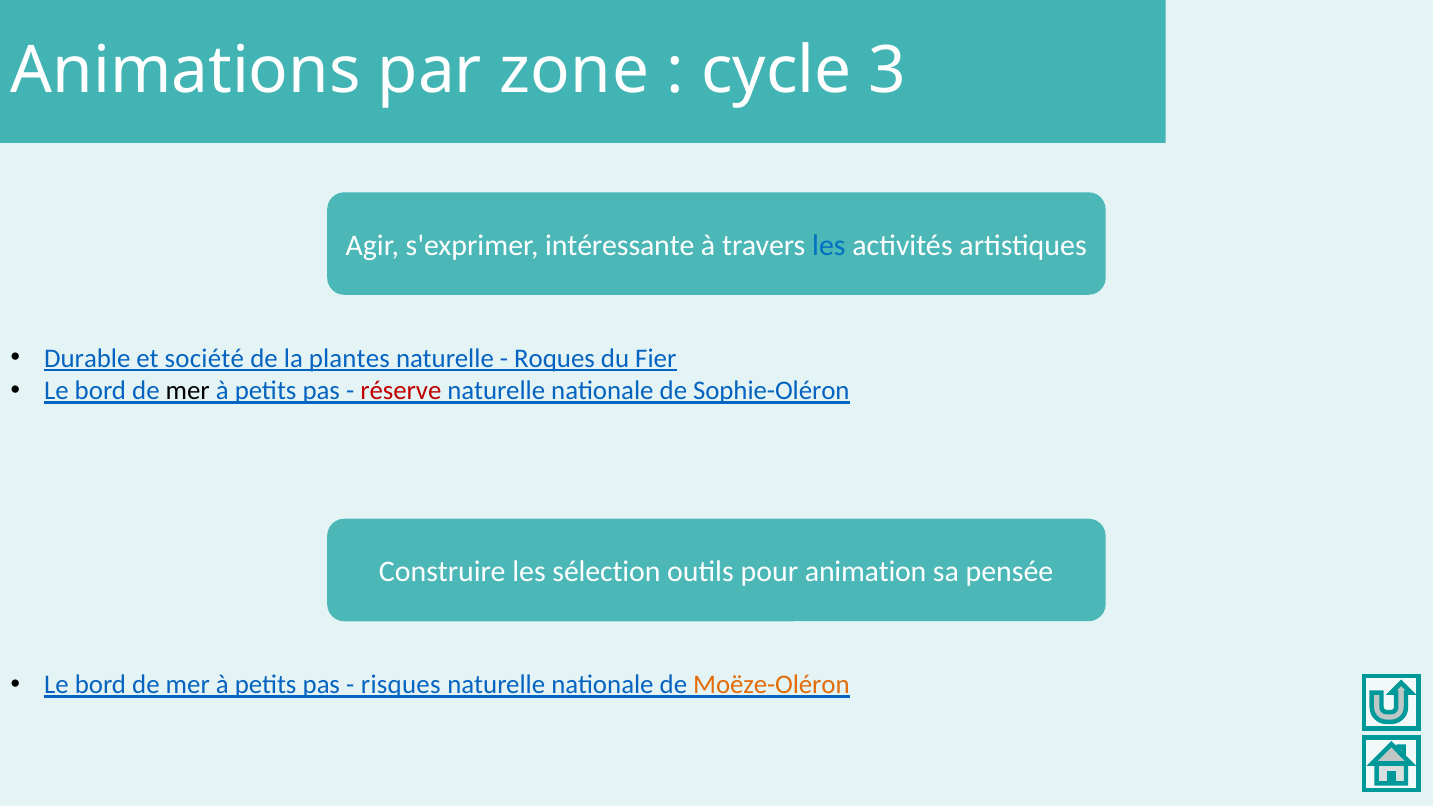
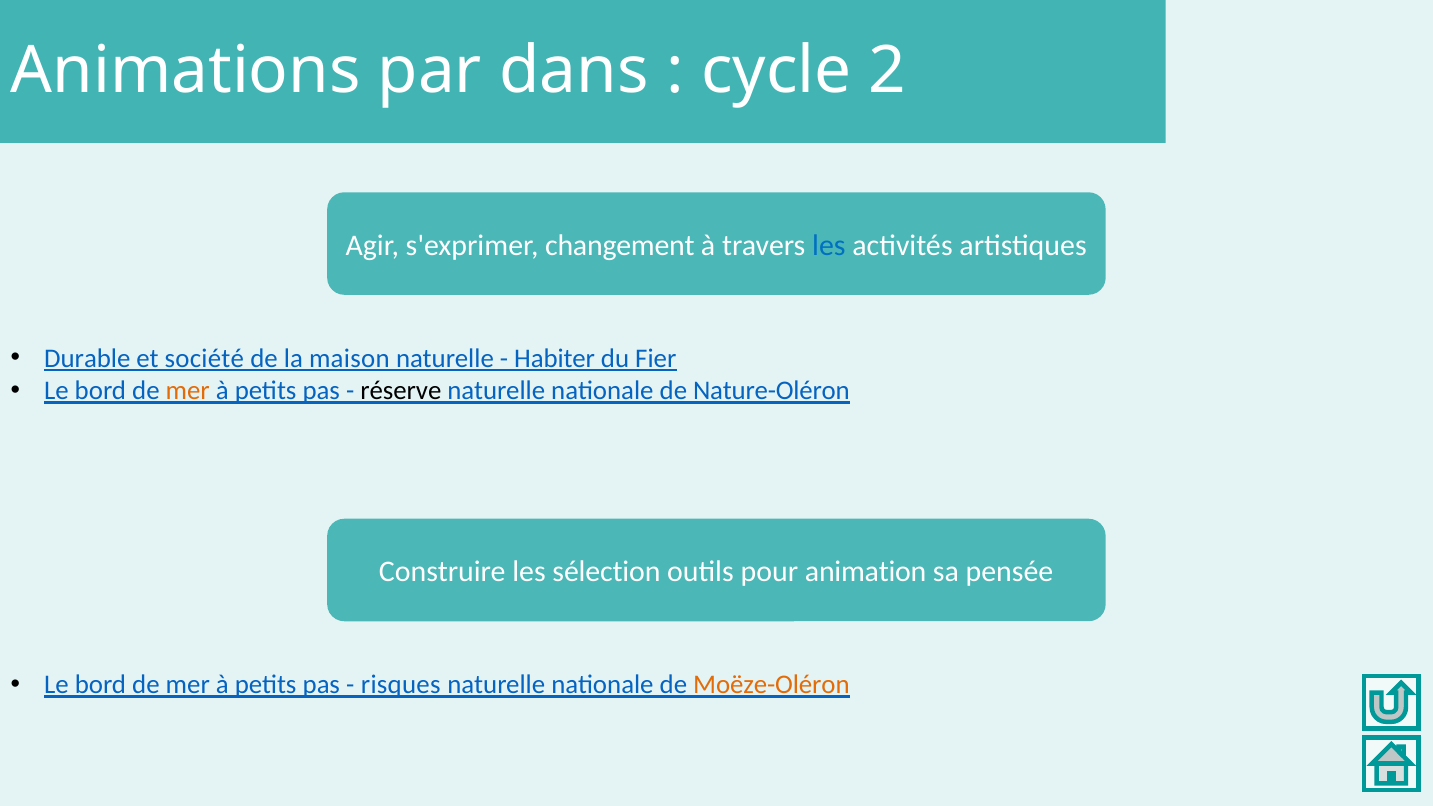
zone: zone -> dans
3: 3 -> 2
intéressante: intéressante -> changement
plantes: plantes -> maison
Roques: Roques -> Habiter
mer at (188, 391) colour: black -> orange
réserve colour: red -> black
Sophie-Oléron: Sophie-Oléron -> Nature-Oléron
